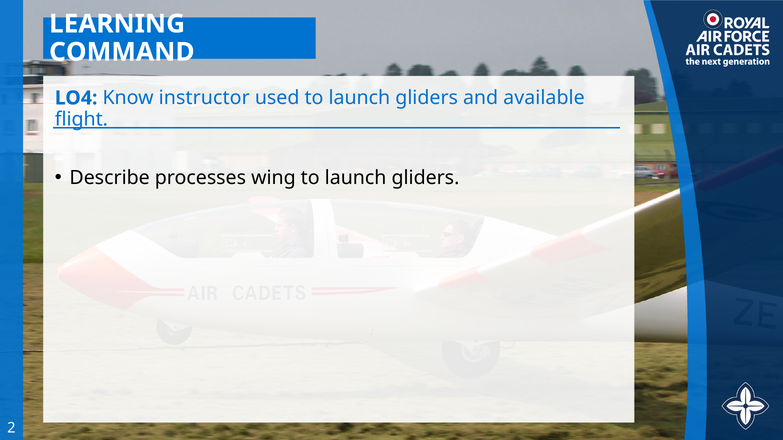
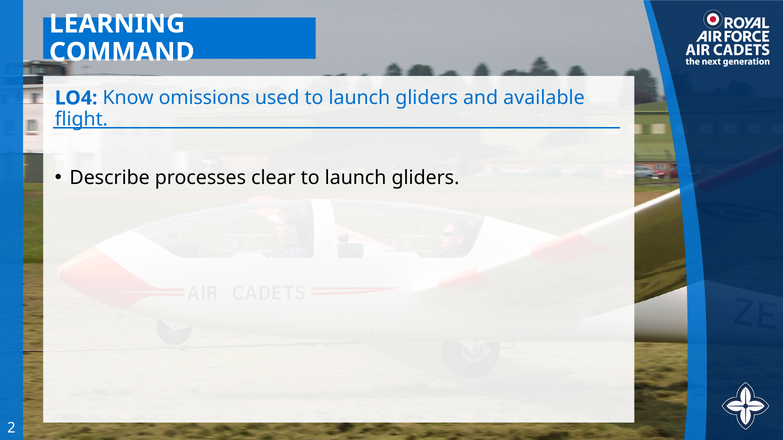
instructor: instructor -> omissions
wing: wing -> clear
